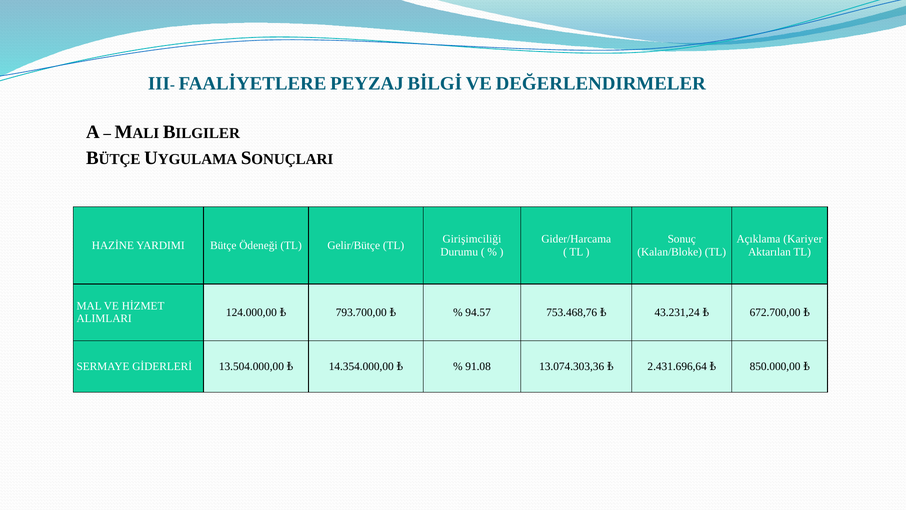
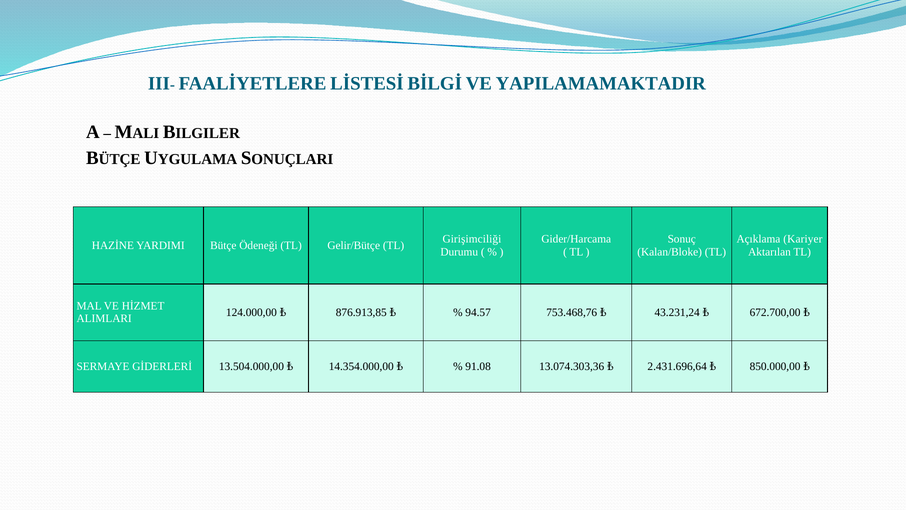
PEYZAJ: PEYZAJ -> LİSTESİ
DEĞERLENDIRMELER: DEĞERLENDIRMELER -> YAPILAMAMAKTADIR
793.700,00: 793.700,00 -> 876.913,85
